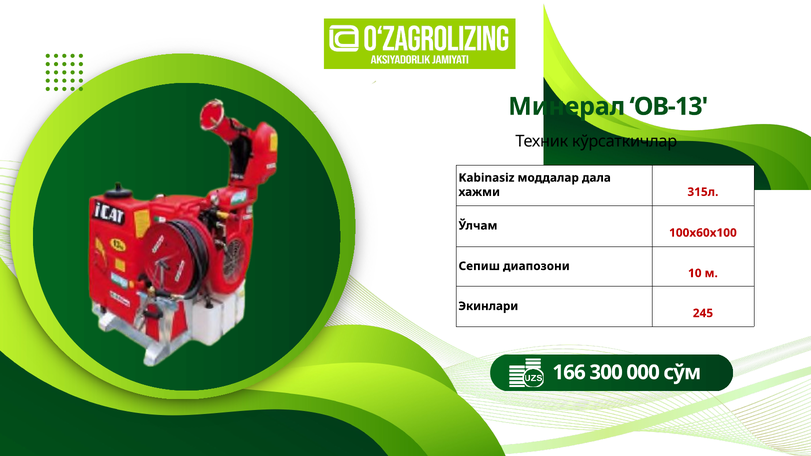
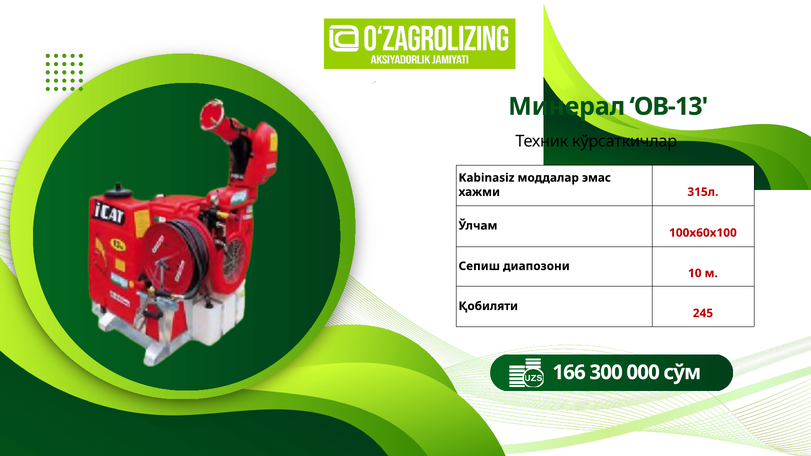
дала: дала -> эмас
Экинлари: Экинлари -> Қобиляти
